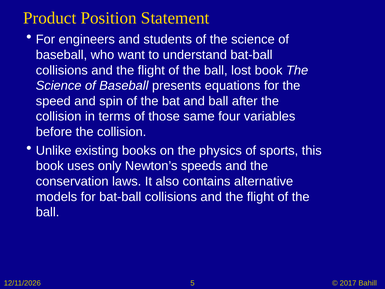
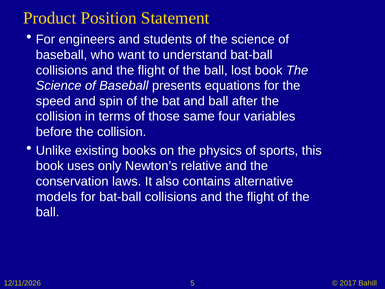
speeds: speeds -> relative
